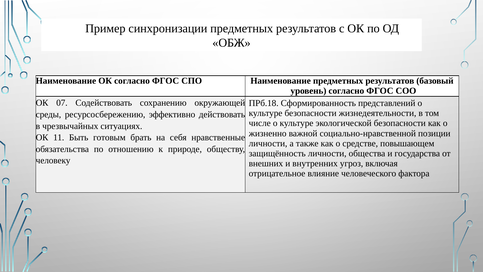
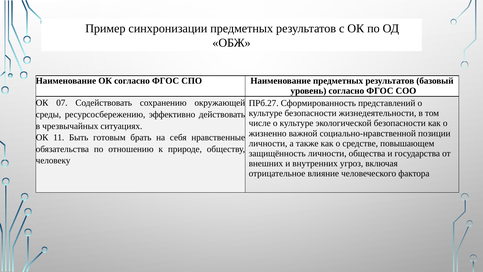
ПРб.18: ПРб.18 -> ПРб.27
